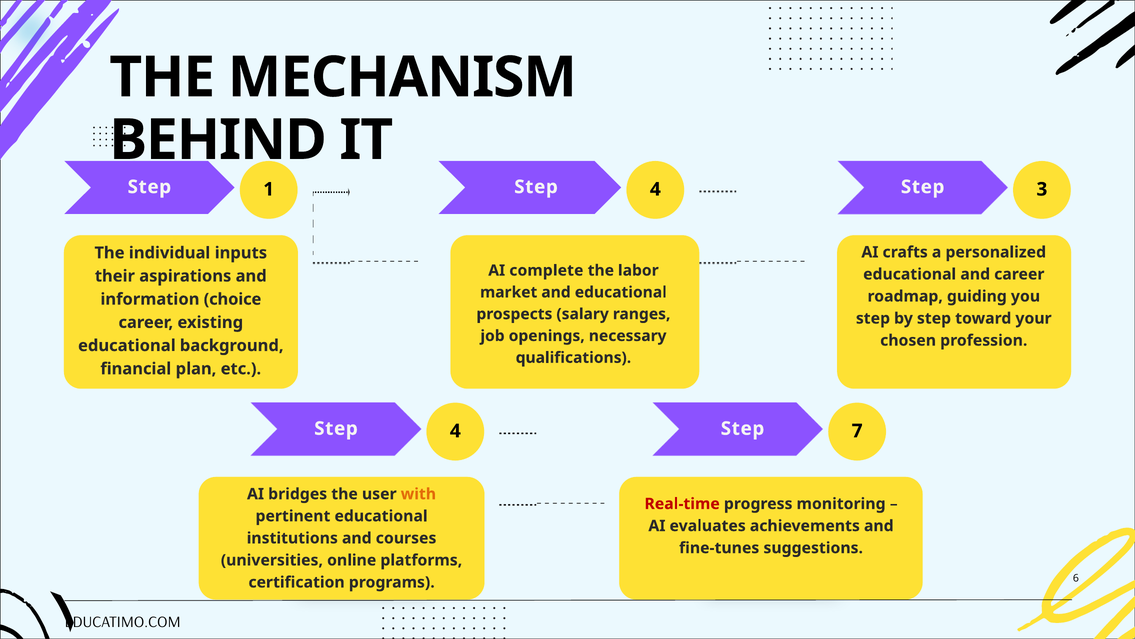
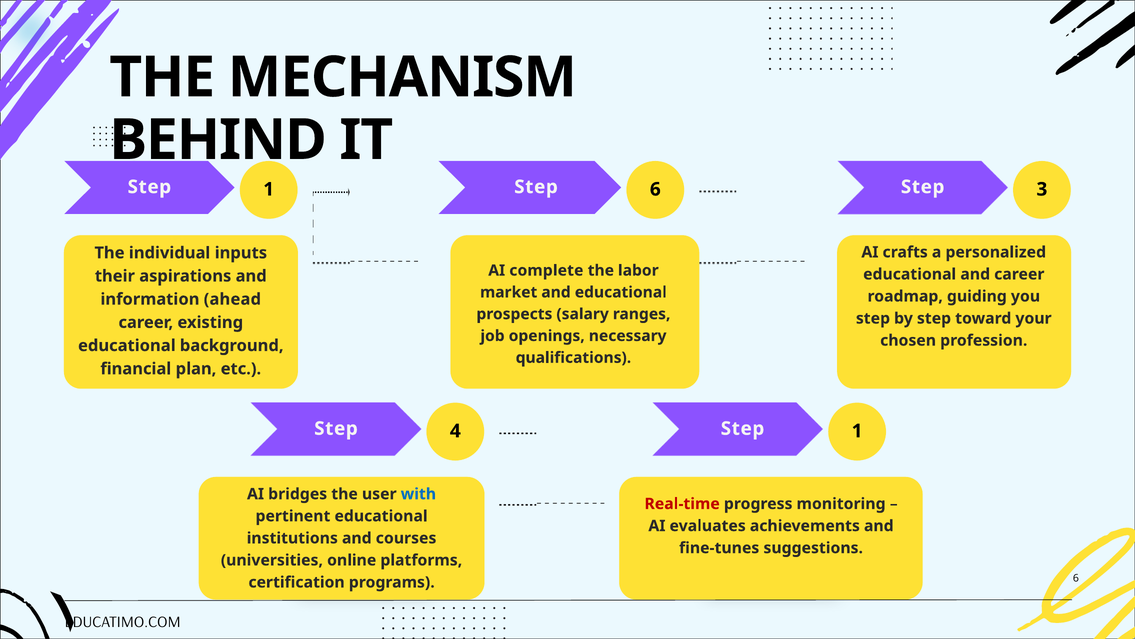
1 4: 4 -> 6
choice: choice -> ahead
4 7: 7 -> 1
with colour: orange -> blue
